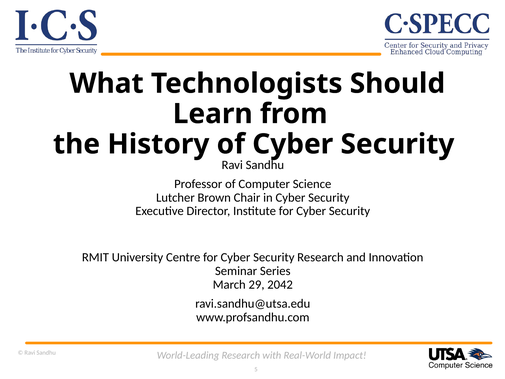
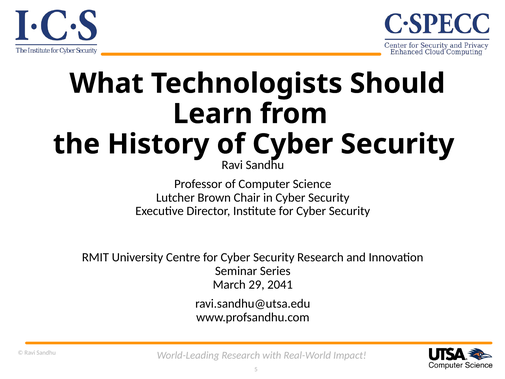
2042: 2042 -> 2041
